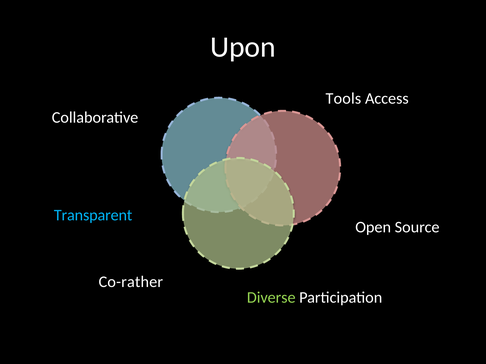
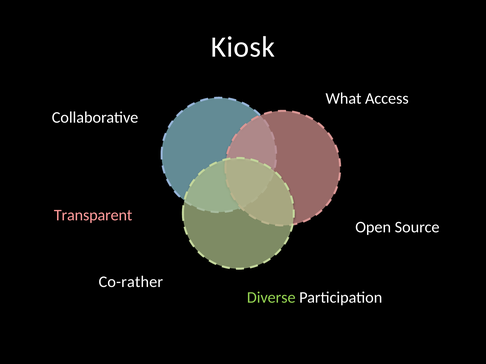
Upon: Upon -> Kiosk
Tools: Tools -> What
Transparent colour: light blue -> pink
